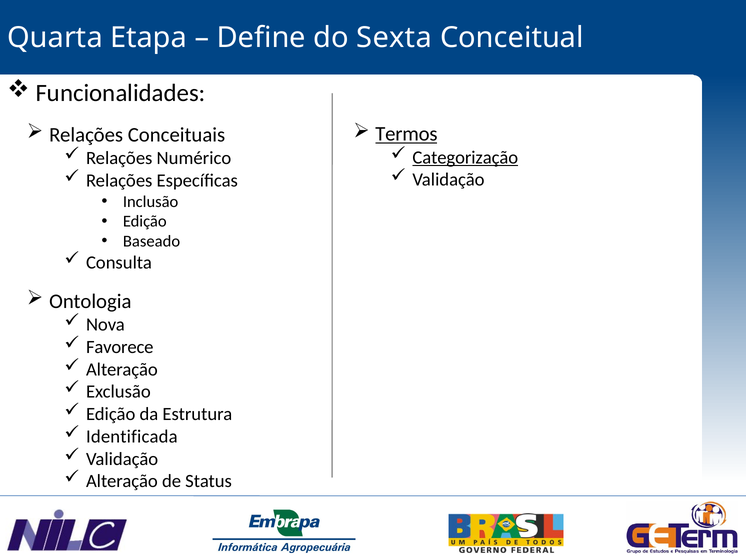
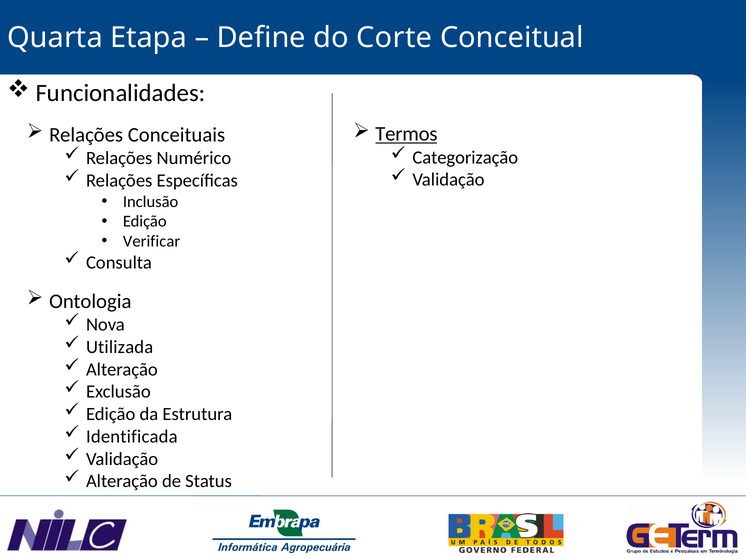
Sexta: Sexta -> Corte
Categorização underline: present -> none
Baseado: Baseado -> Verificar
Favorece: Favorece -> Utilizada
